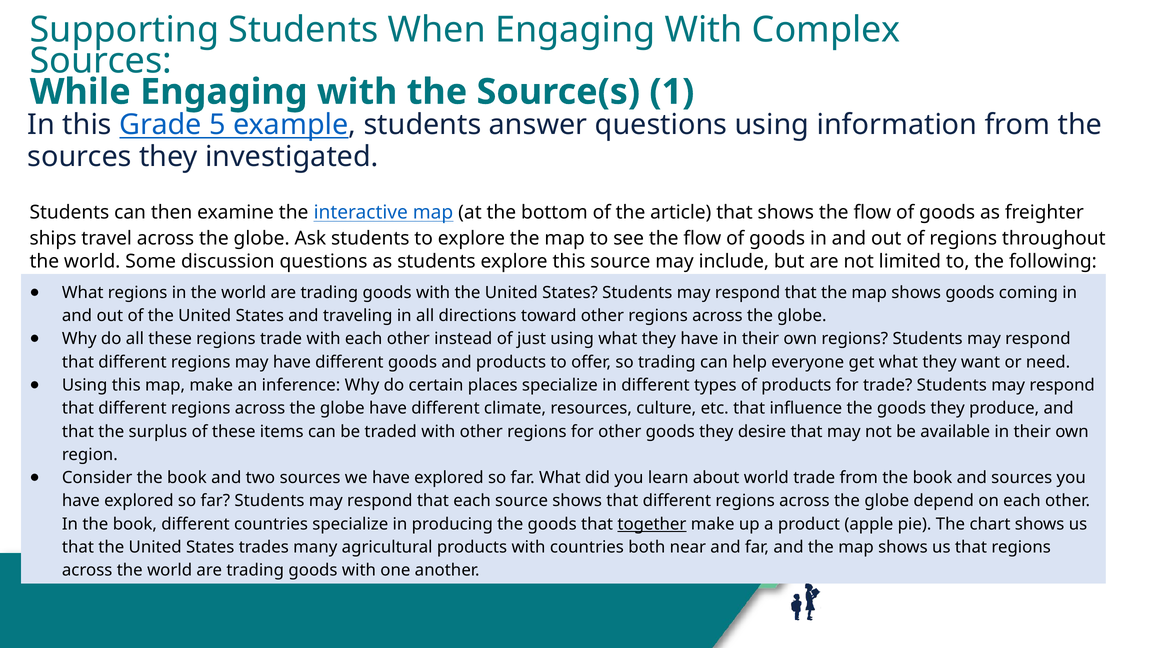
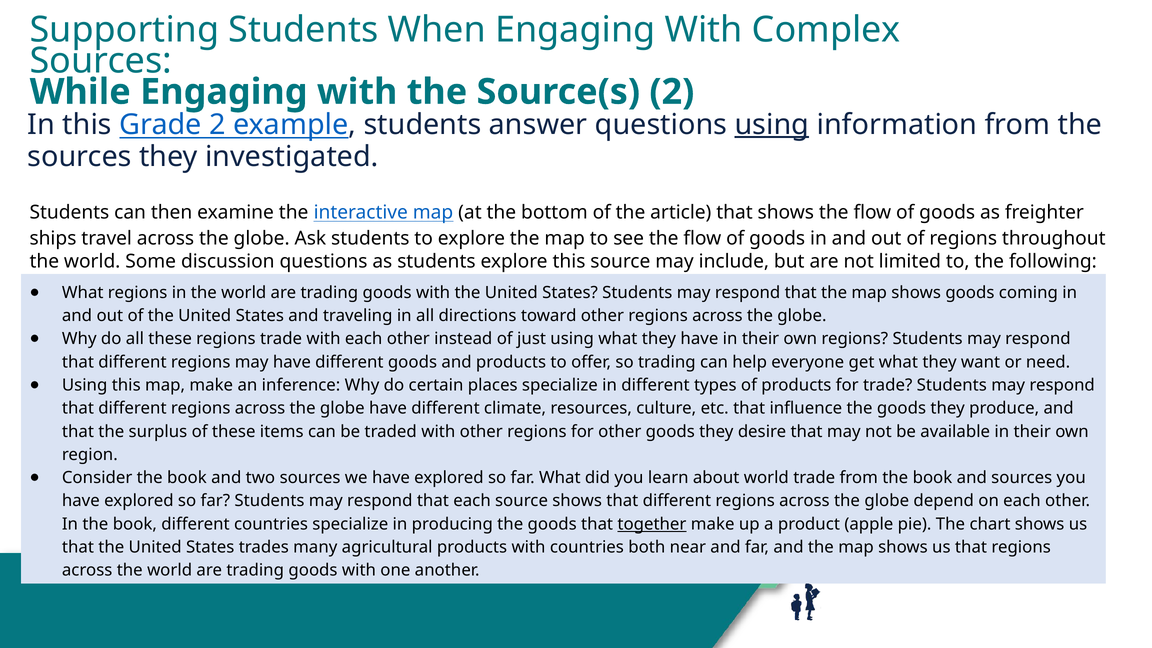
Source(s 1: 1 -> 2
Grade 5: 5 -> 2
using at (772, 125) underline: none -> present
